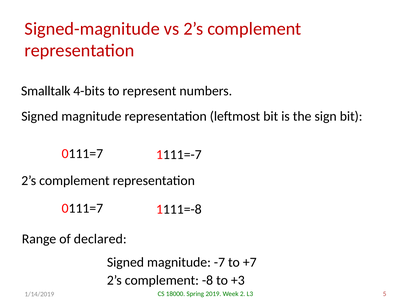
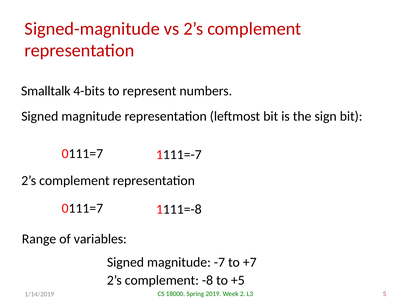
declared: declared -> variables
+3: +3 -> +5
